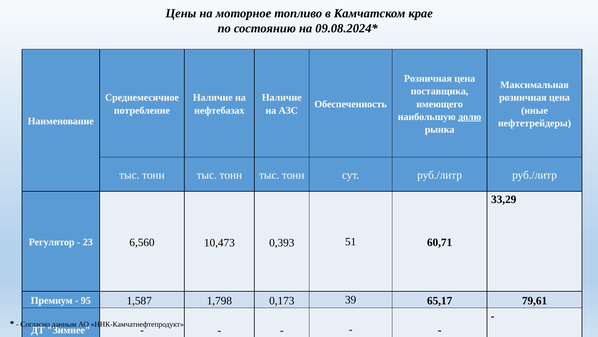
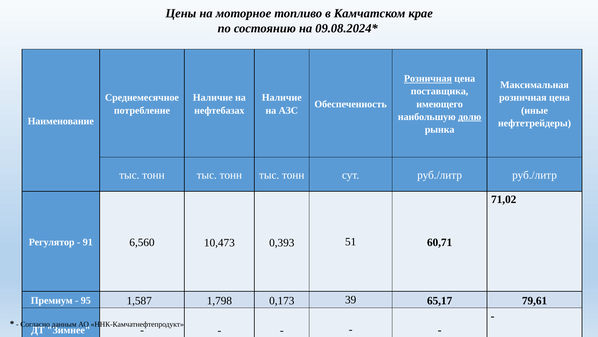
Розничная at (428, 78) underline: none -> present
33,29: 33,29 -> 71,02
23: 23 -> 91
